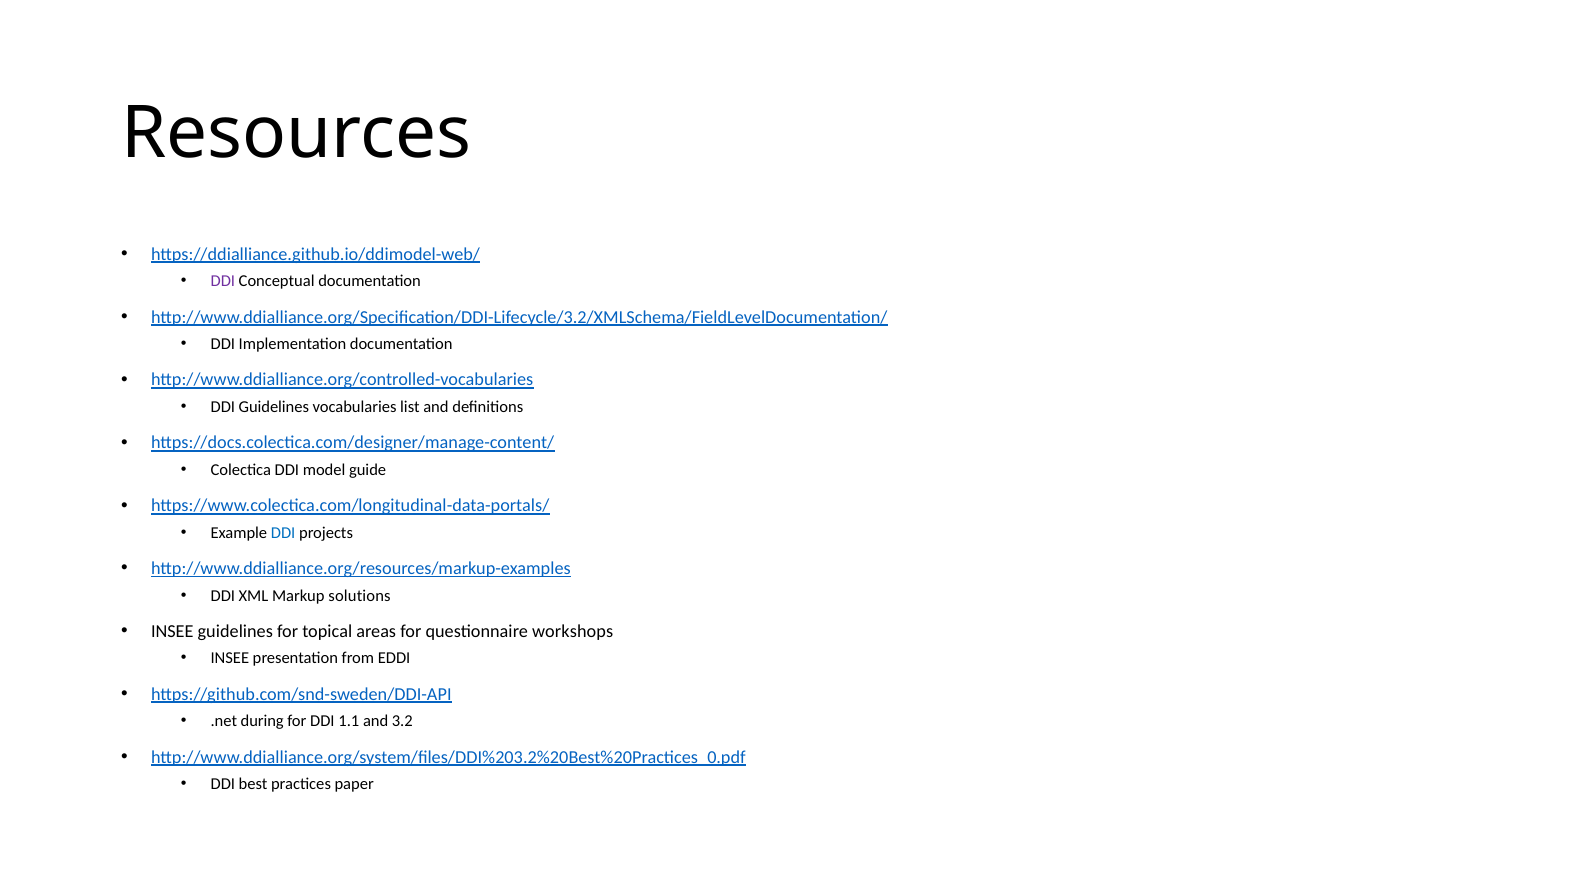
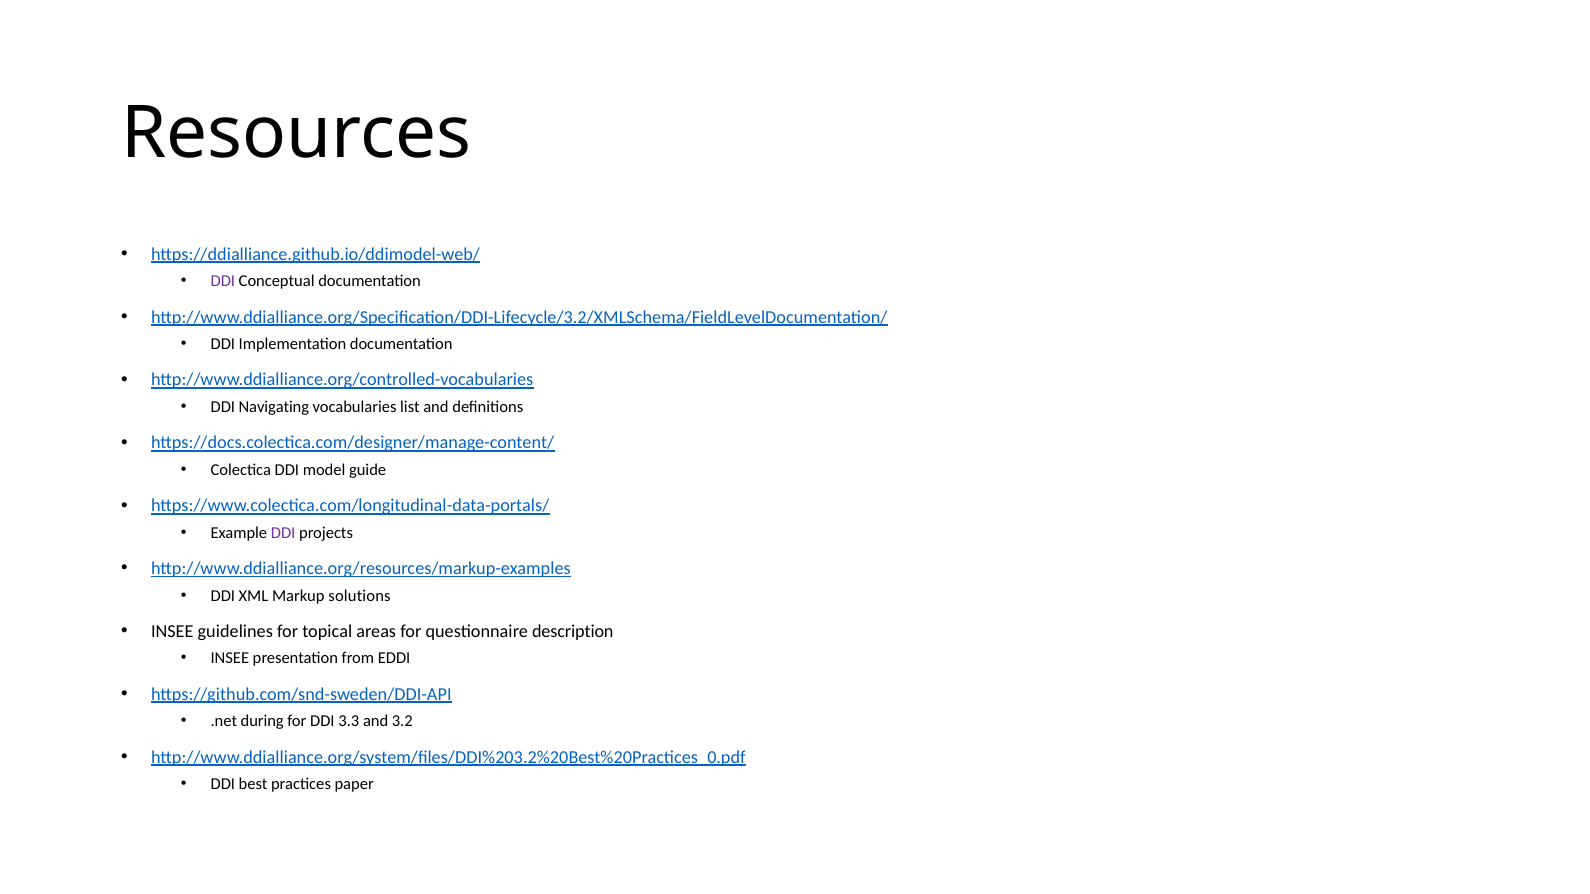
DDI Guidelines: Guidelines -> Navigating
DDI at (283, 533) colour: blue -> purple
workshops: workshops -> description
1.1: 1.1 -> 3.3
